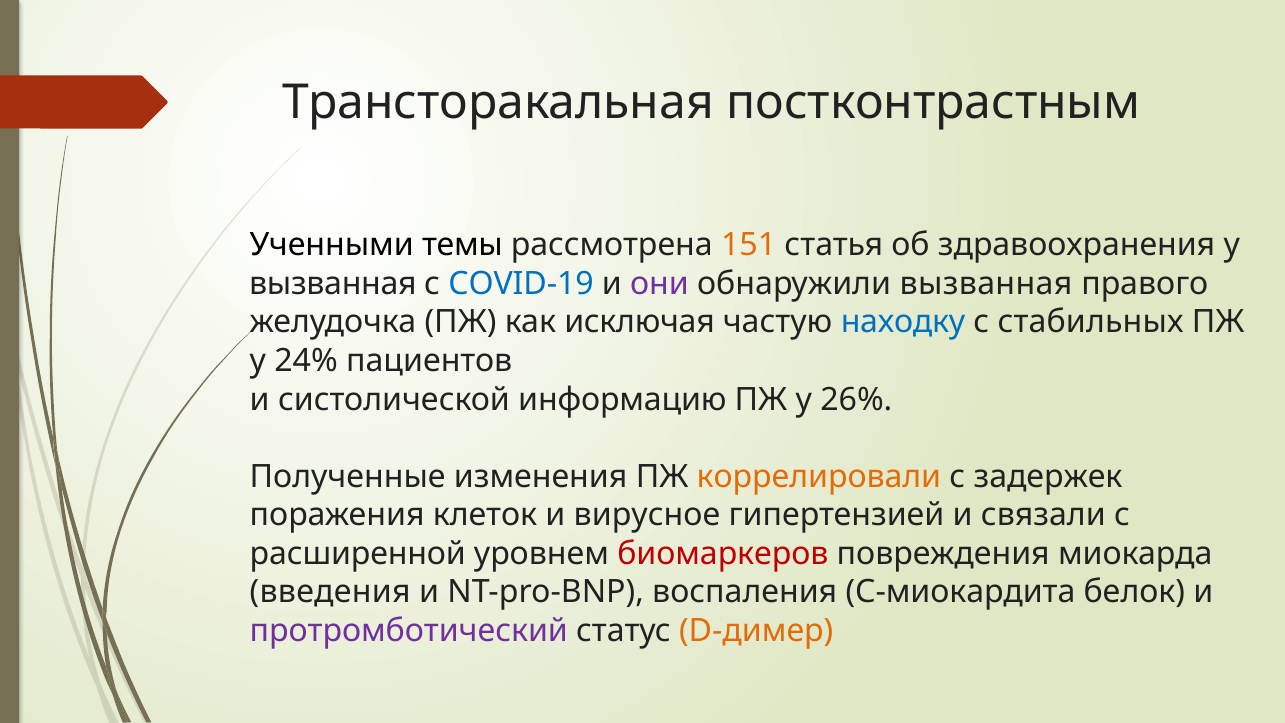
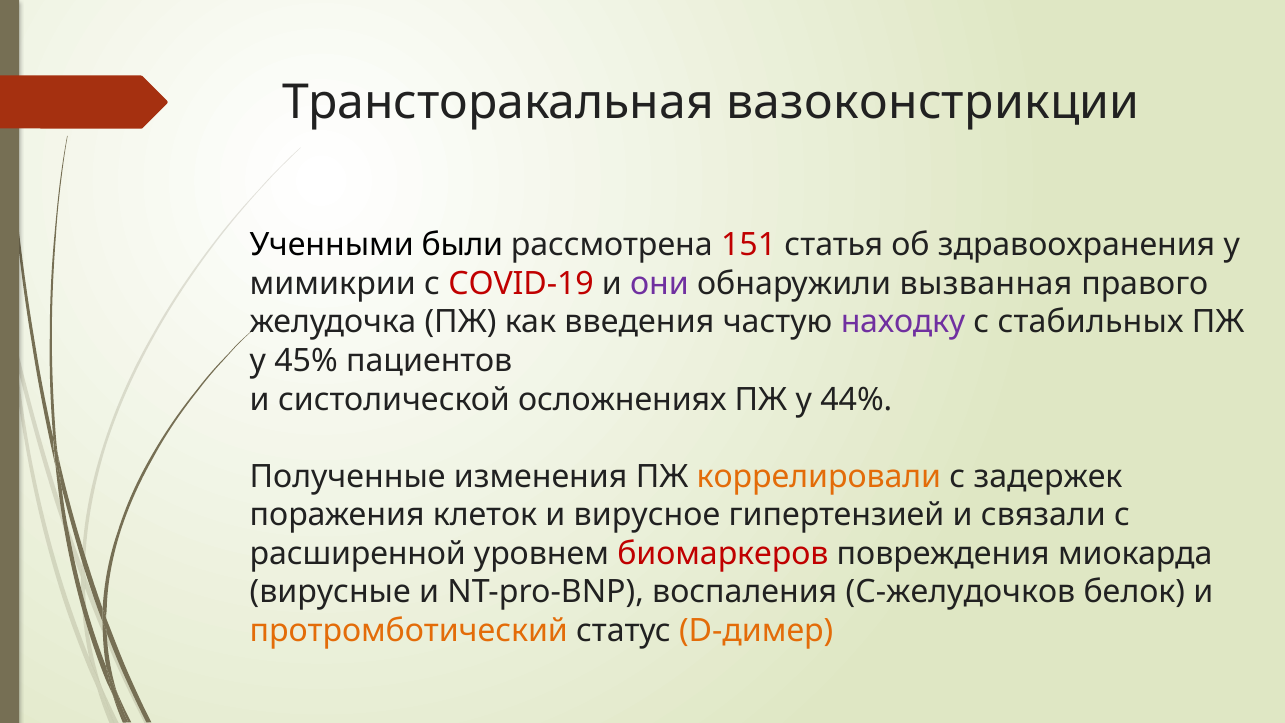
постконтрастным: постконтрастным -> вазоконстрикции
темы: темы -> были
151 colour: orange -> red
вызванная at (333, 284): вызванная -> мимикрии
COVID-19 colour: blue -> red
исключая: исключая -> введения
находку colour: blue -> purple
24%: 24% -> 45%
информацию: информацию -> осложнениях
26%: 26% -> 44%
введения: введения -> вирусные
С-миокардита: С-миокардита -> С-желудочков
протромботический colour: purple -> orange
